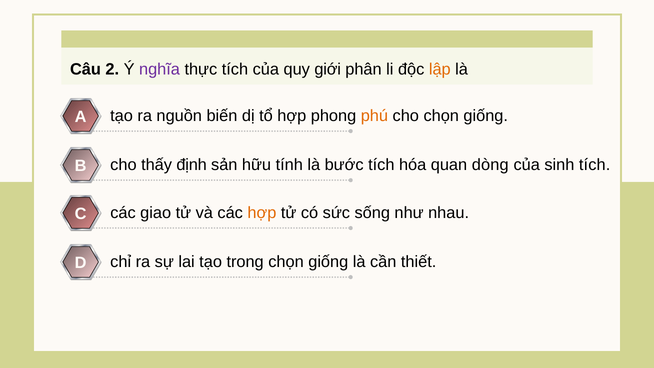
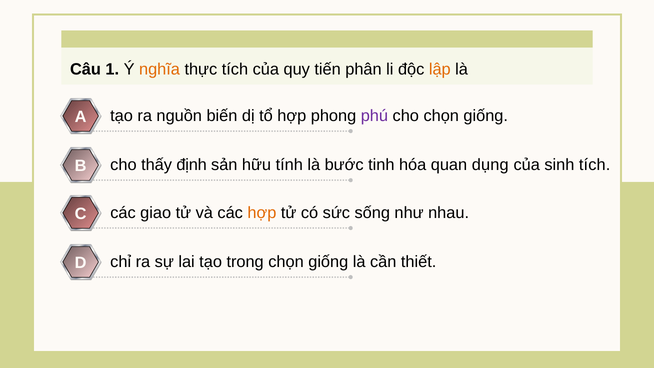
2: 2 -> 1
nghĩa colour: purple -> orange
giới: giới -> tiến
phú colour: orange -> purple
bước tích: tích -> tinh
dòng: dòng -> dụng
